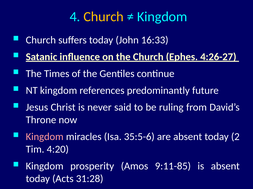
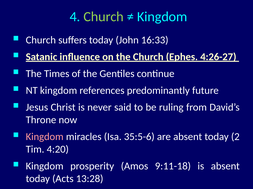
Church at (104, 17) colour: yellow -> light green
9:11-85: 9:11-85 -> 9:11-18
31:28: 31:28 -> 13:28
